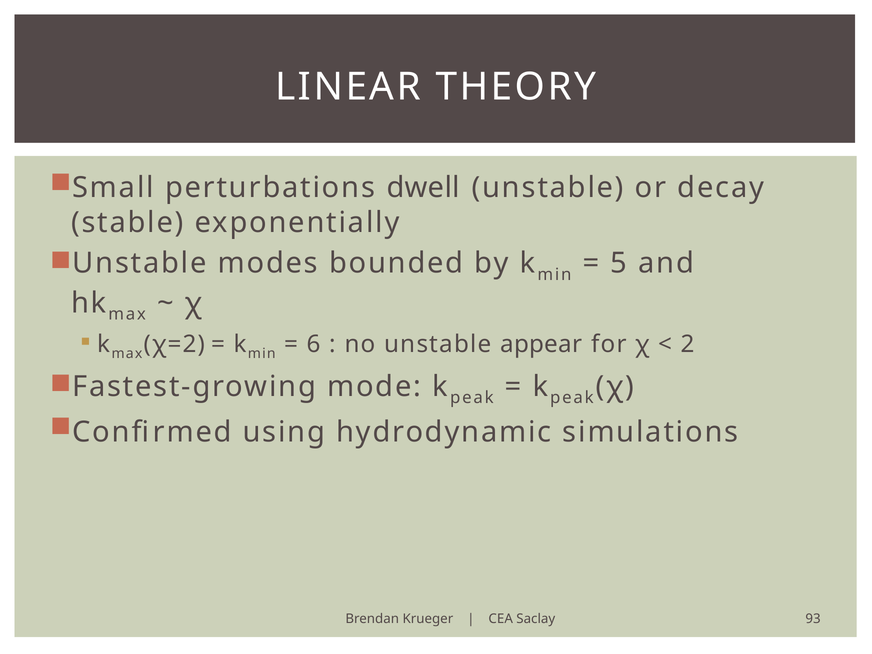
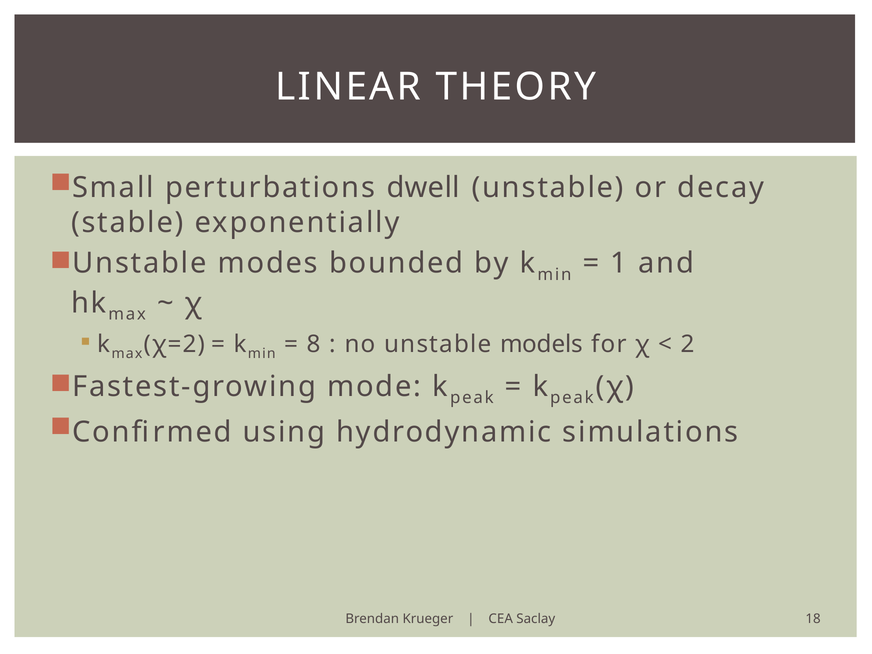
5: 5 -> 1
6: 6 -> 8
appear: appear -> models
93: 93 -> 18
